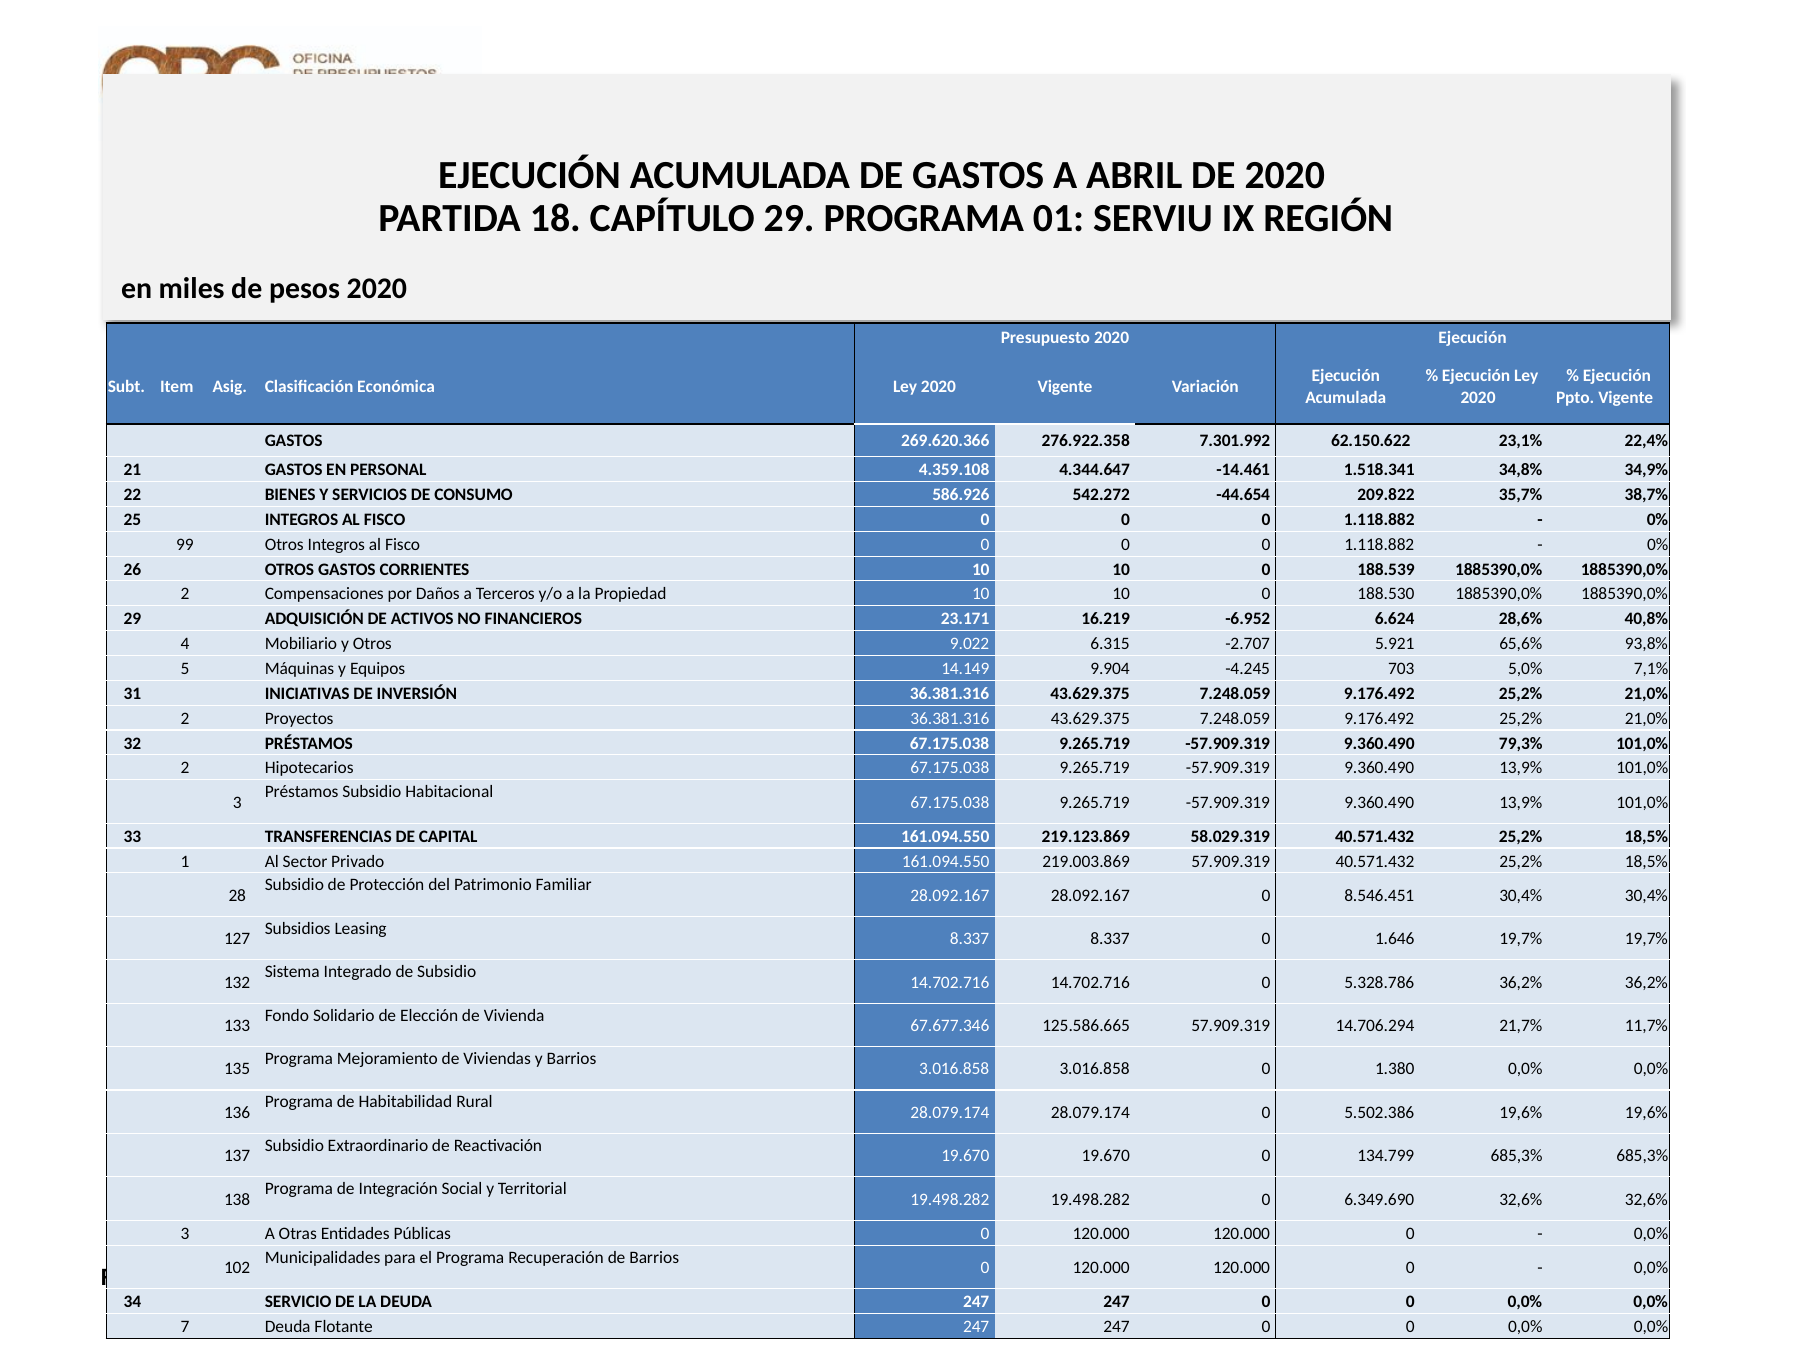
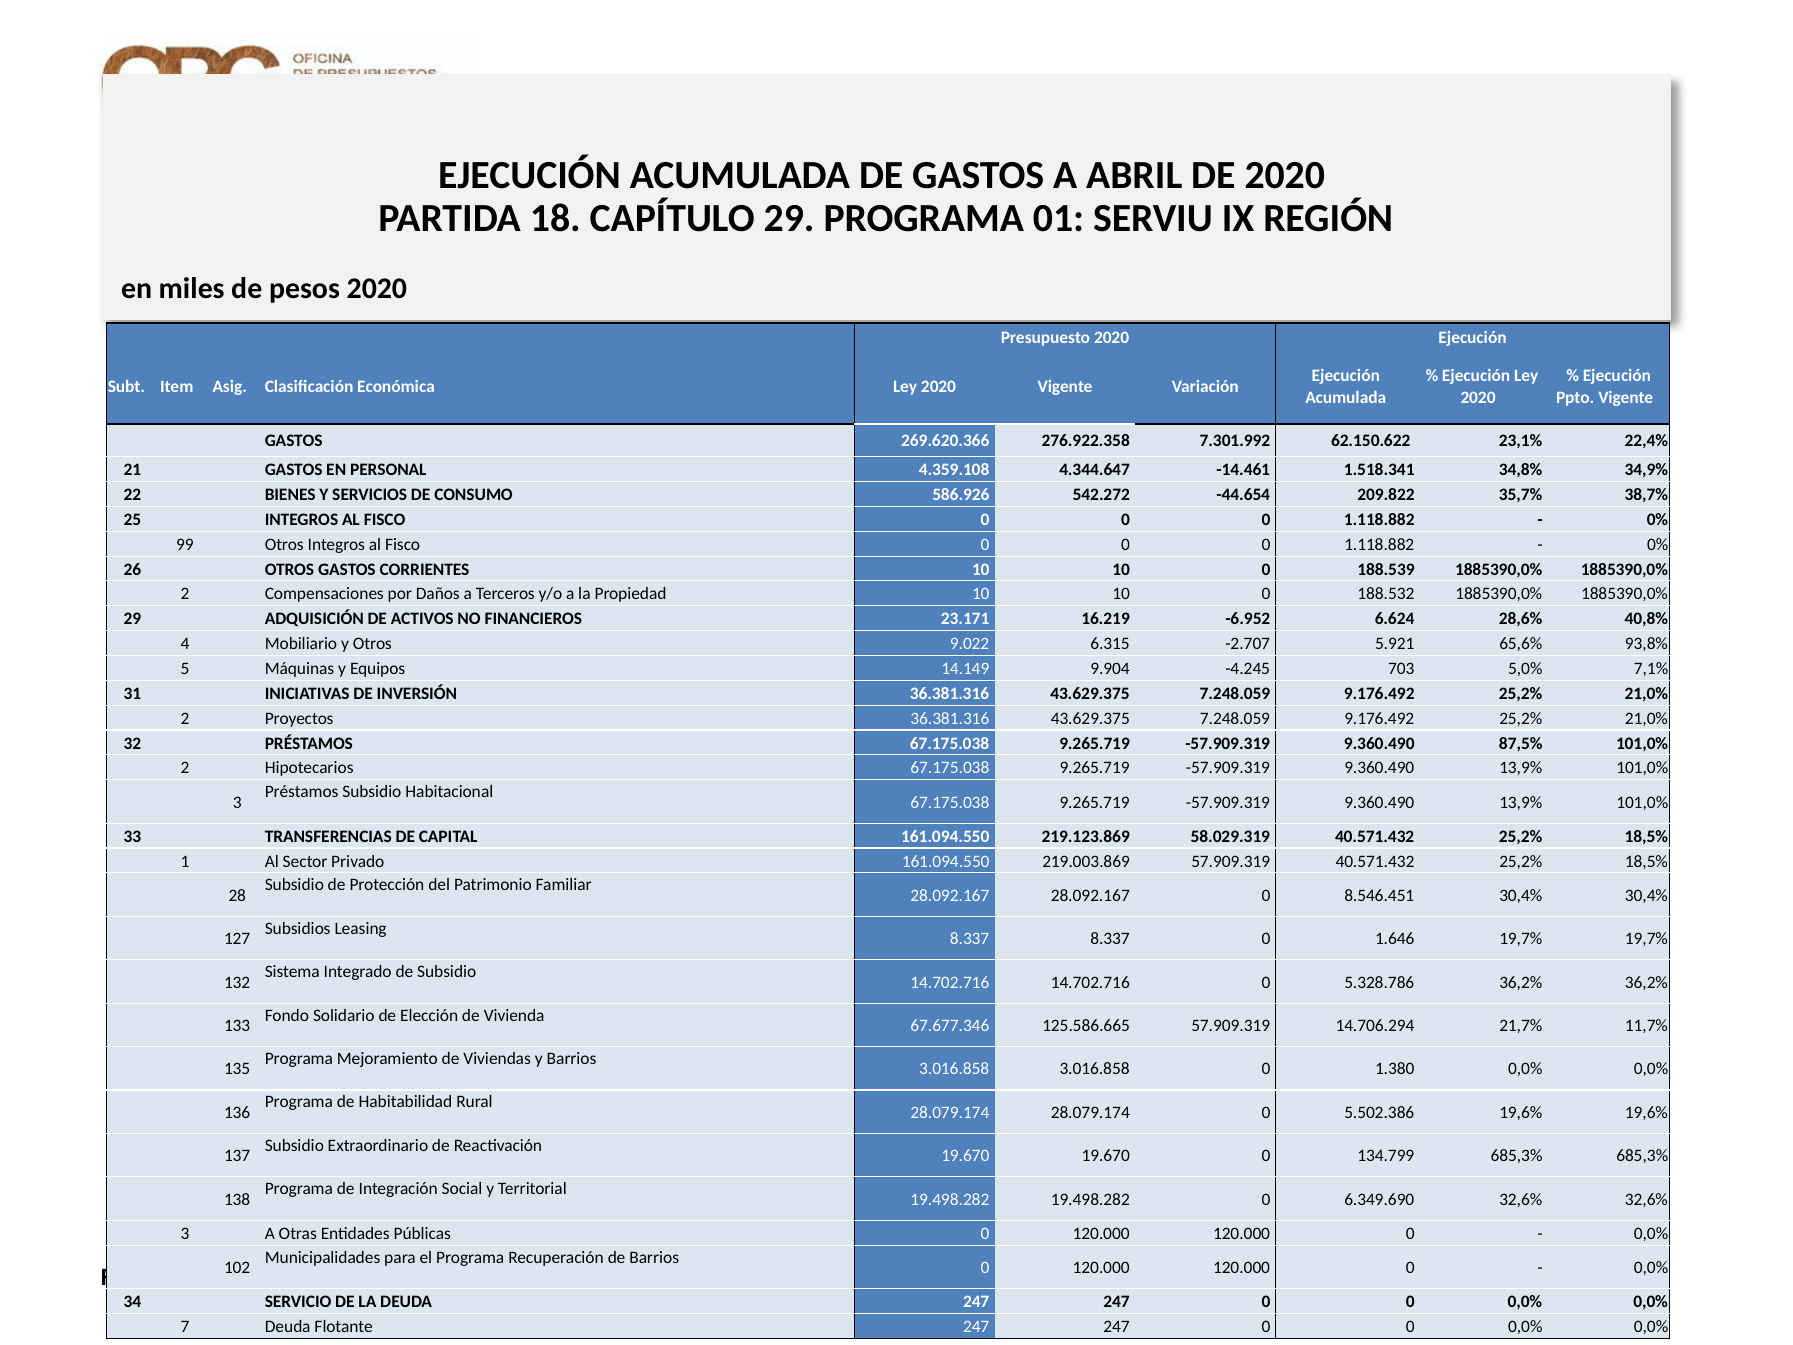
188.530: 188.530 -> 188.532
79,3%: 79,3% -> 87,5%
